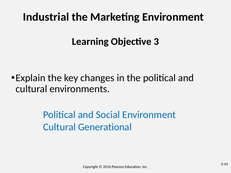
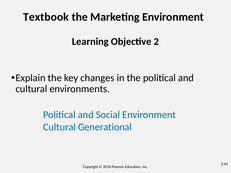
Industrial: Industrial -> Textbook
3: 3 -> 2
